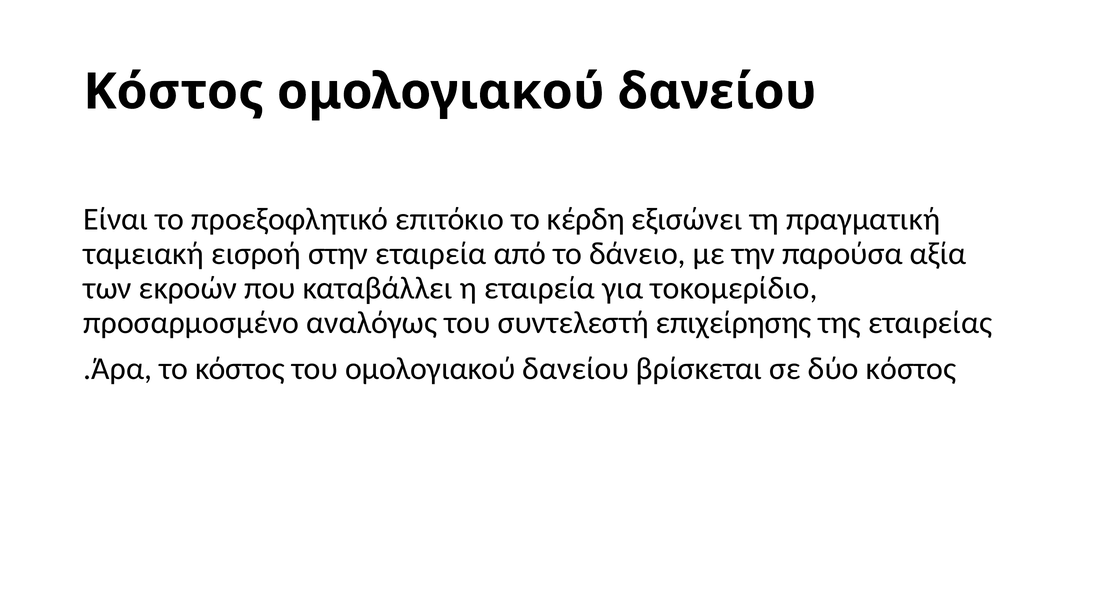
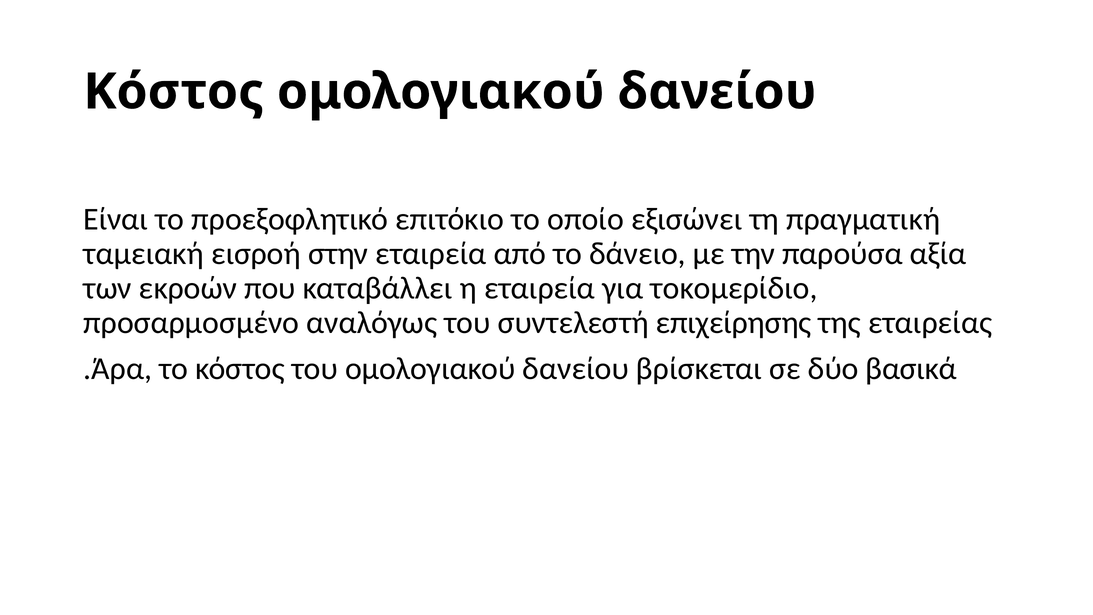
κέρδη: κέρδη -> οποίο
δύο κόστος: κόστος -> βασικά
